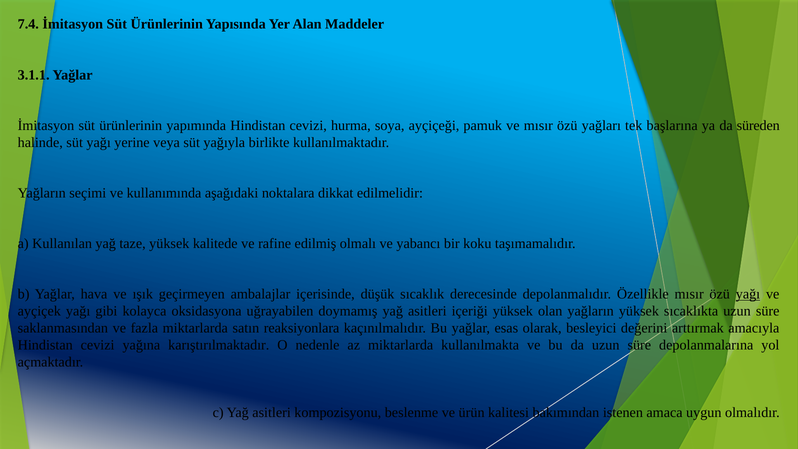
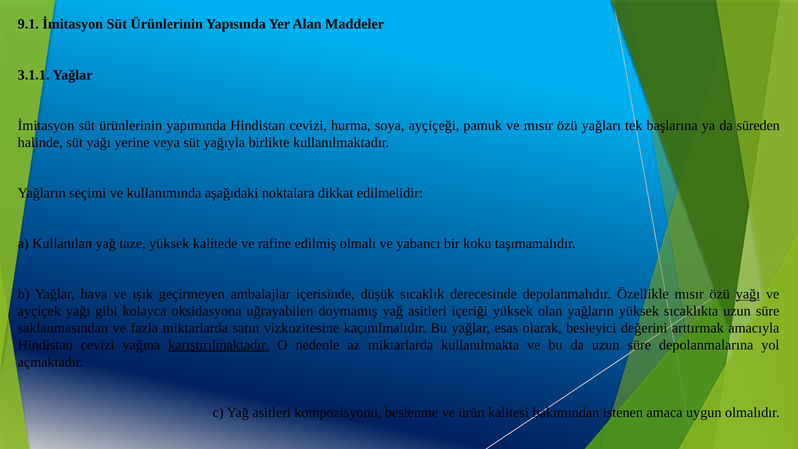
7.4: 7.4 -> 9.1
reaksiyonlara: reaksiyonlara -> vizkozitesine
karıştırılmaktadır underline: none -> present
